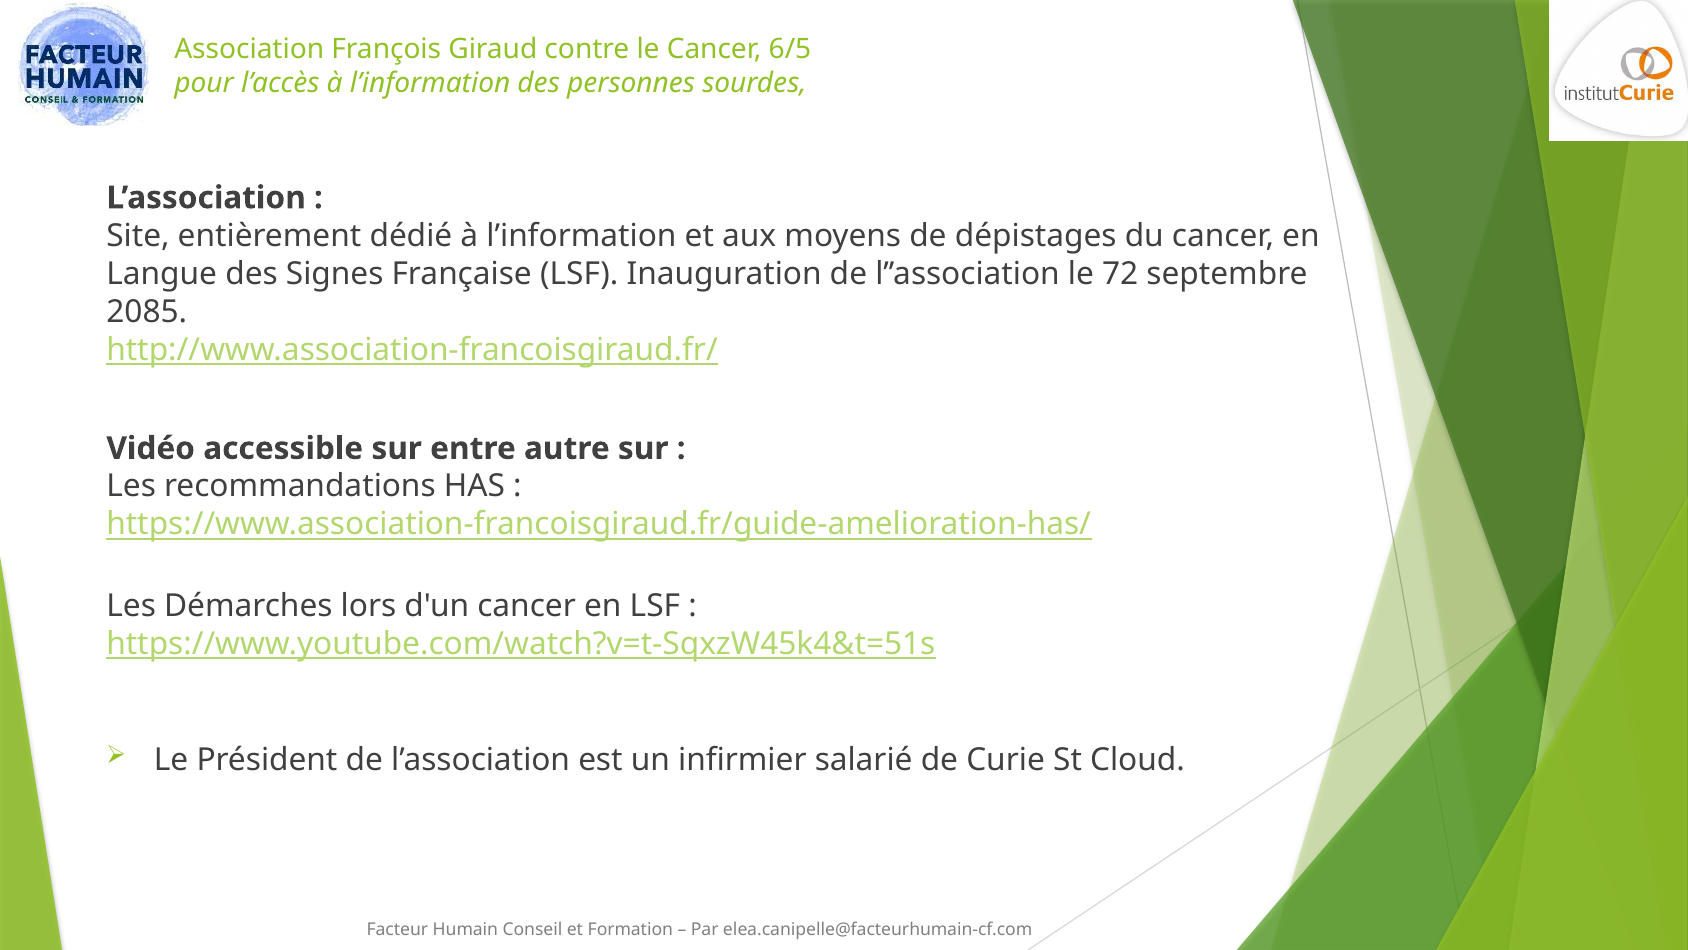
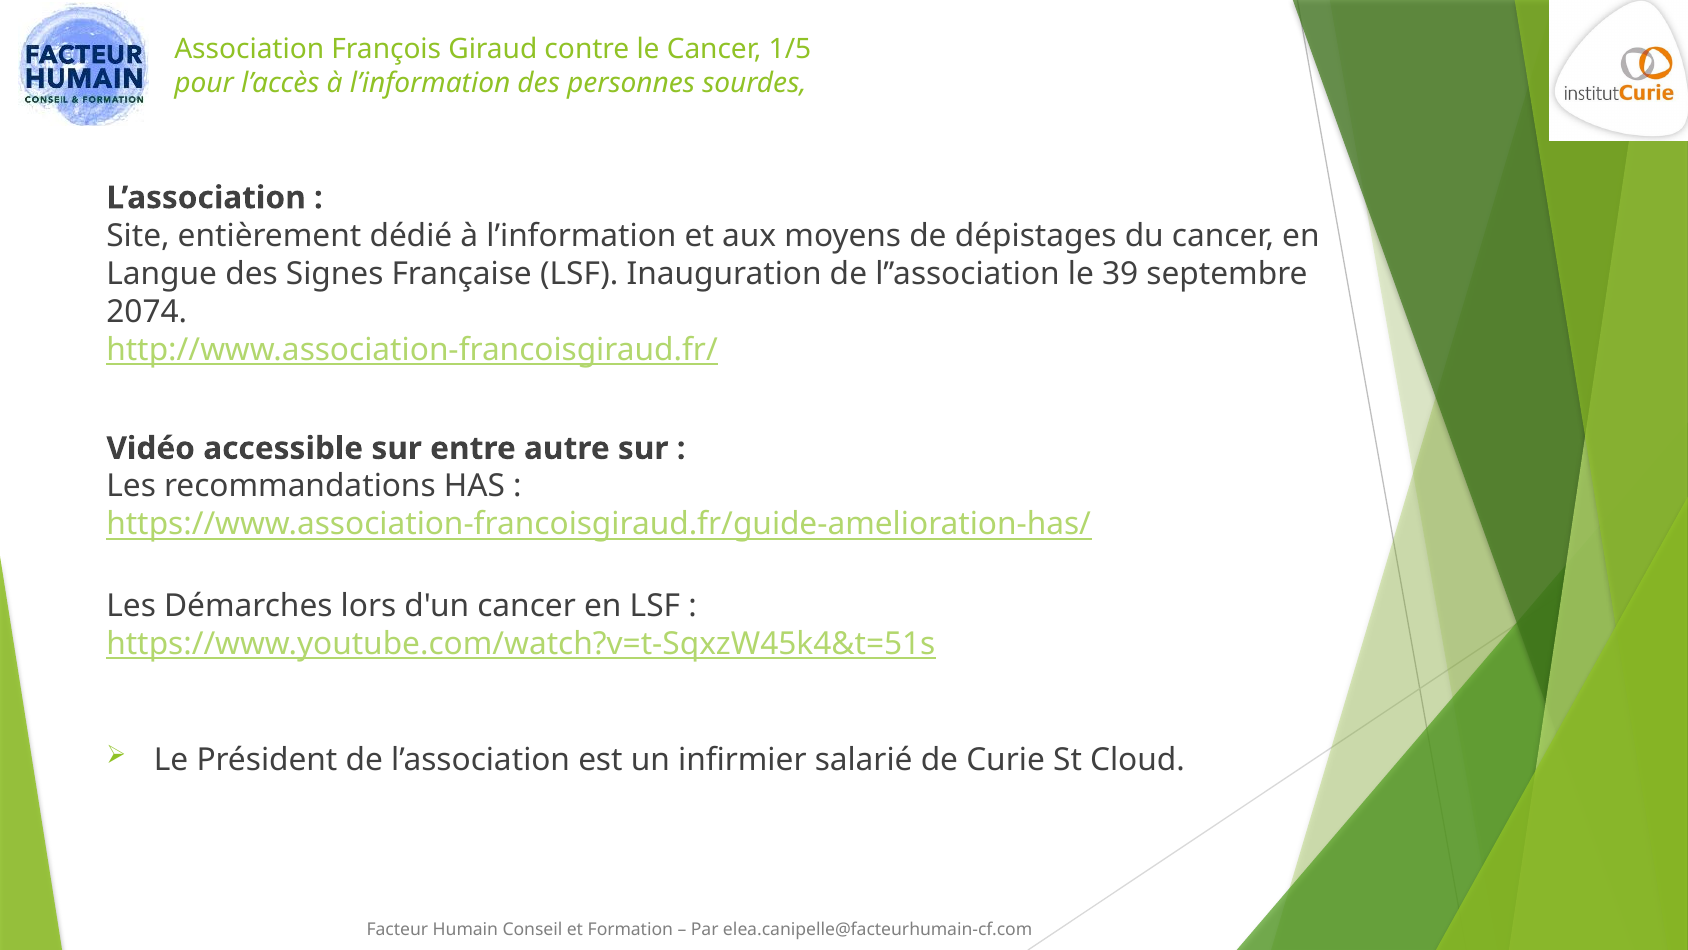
6/5: 6/5 -> 1/5
72: 72 -> 39
2085: 2085 -> 2074
